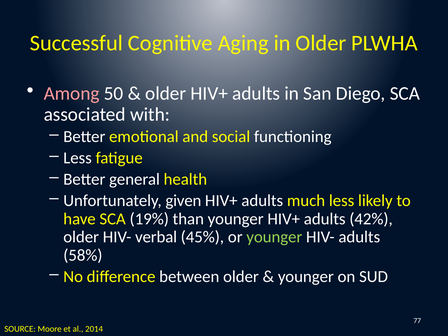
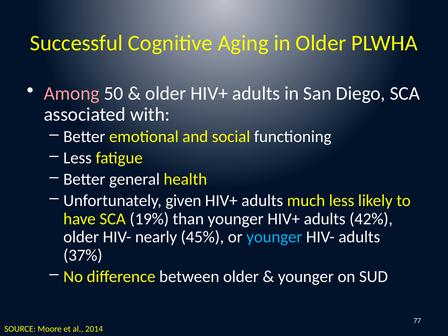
verbal: verbal -> nearly
younger at (274, 237) colour: light green -> light blue
58%: 58% -> 37%
